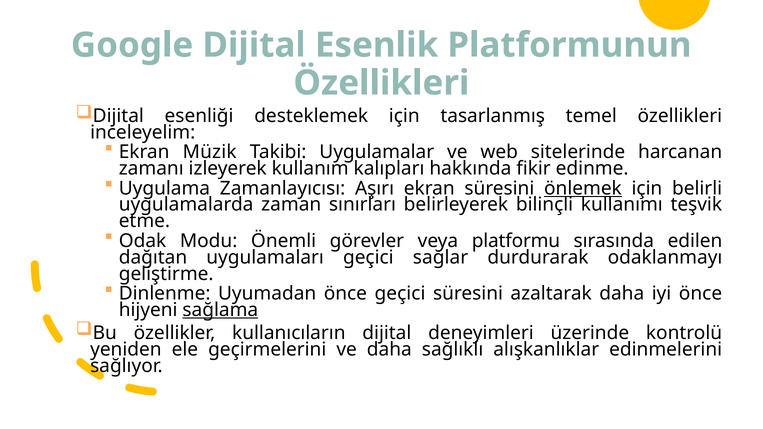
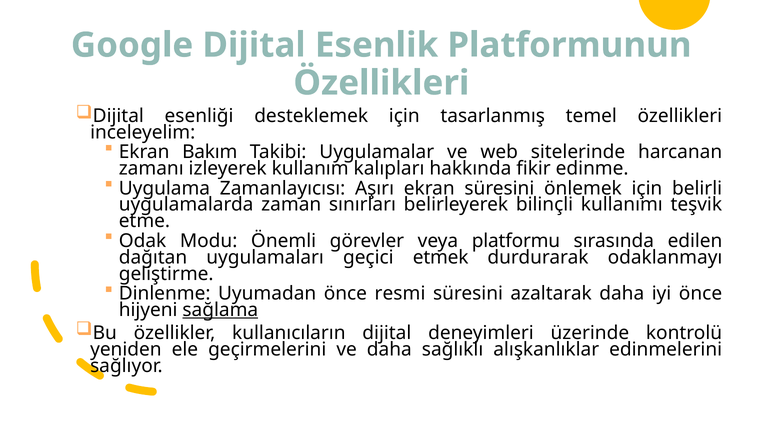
Müzik: Müzik -> Bakım
önlemek underline: present -> none
sağlar: sağlar -> etmek
önce geçici: geçici -> resmi
